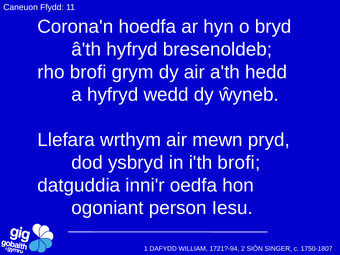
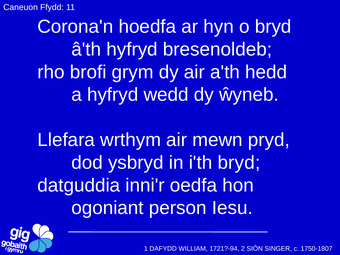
i'th brofi: brofi -> bryd
